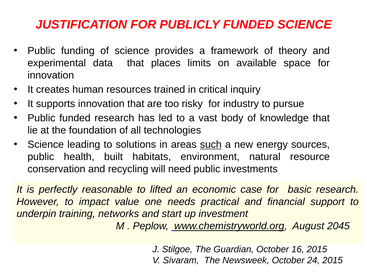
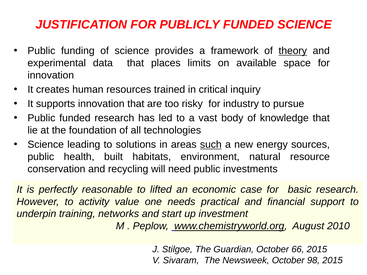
theory underline: none -> present
impact: impact -> activity
2045: 2045 -> 2010
16: 16 -> 66
24: 24 -> 98
